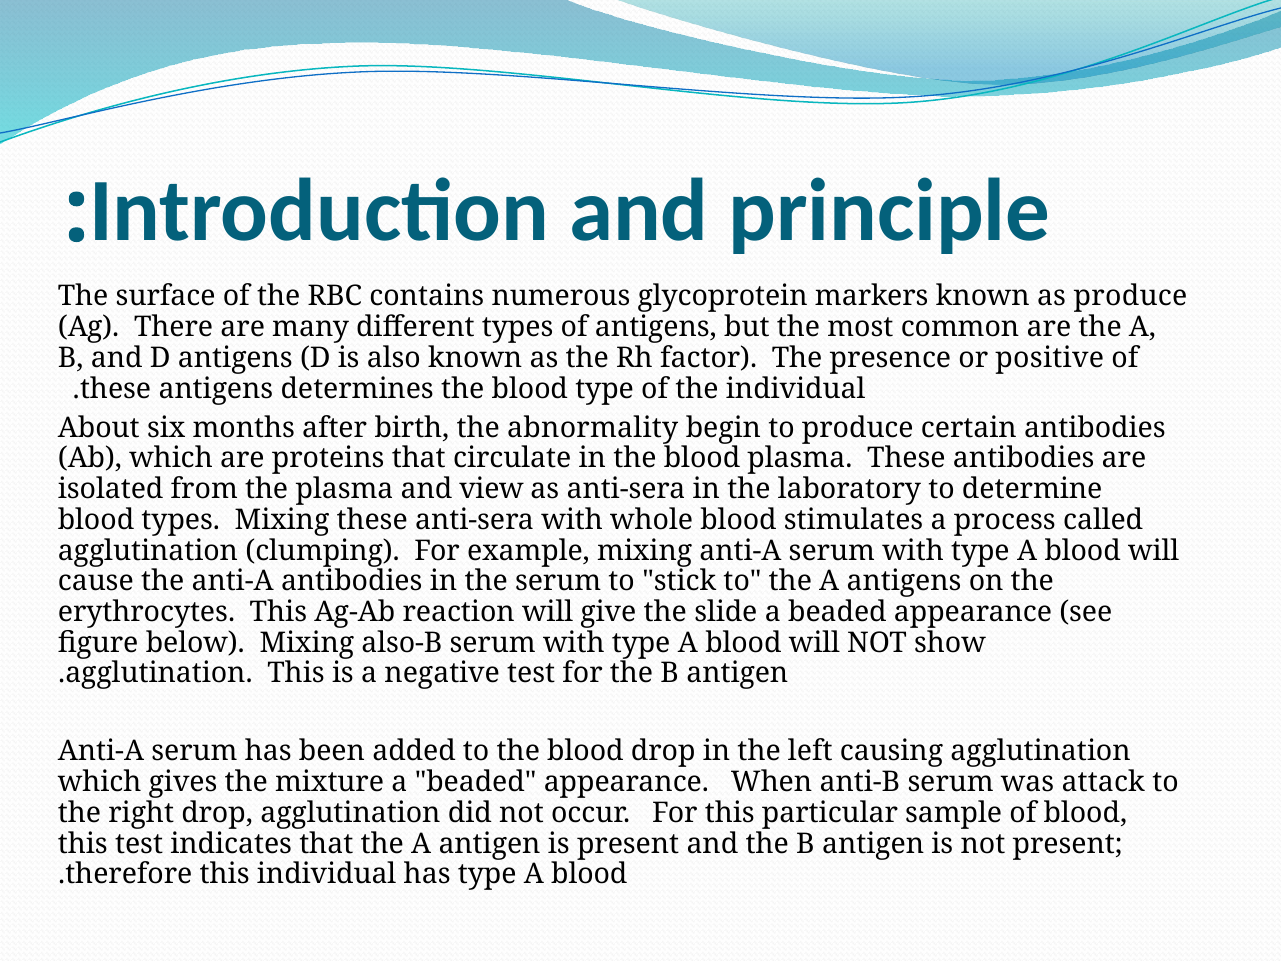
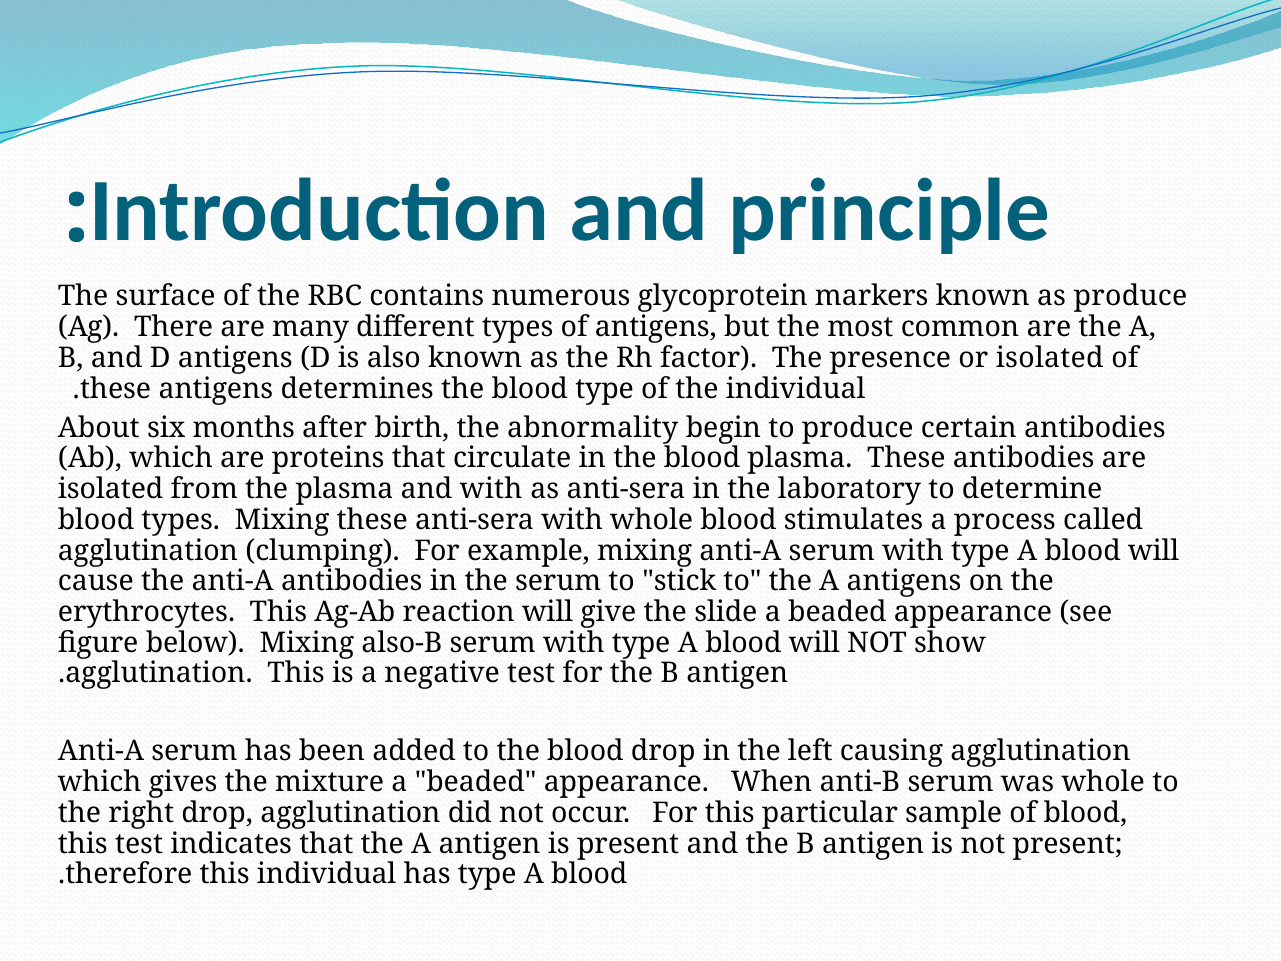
or positive: positive -> isolated
and view: view -> with
was attack: attack -> whole
